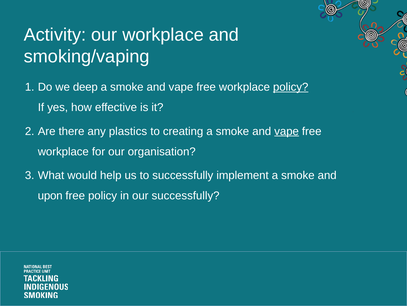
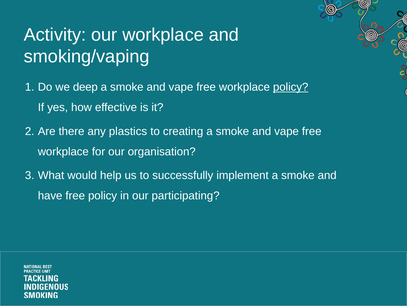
vape at (287, 131) underline: present -> none
upon: upon -> have
our successfully: successfully -> participating
